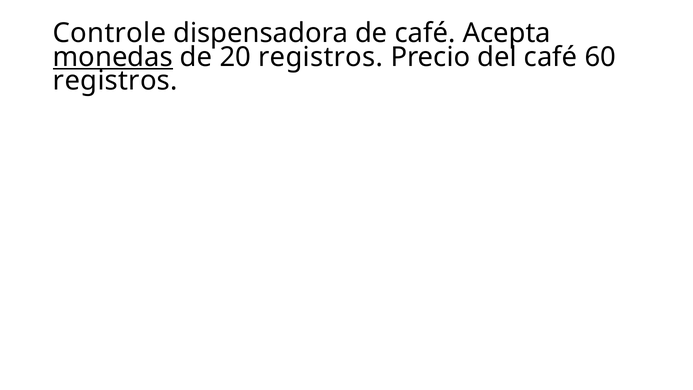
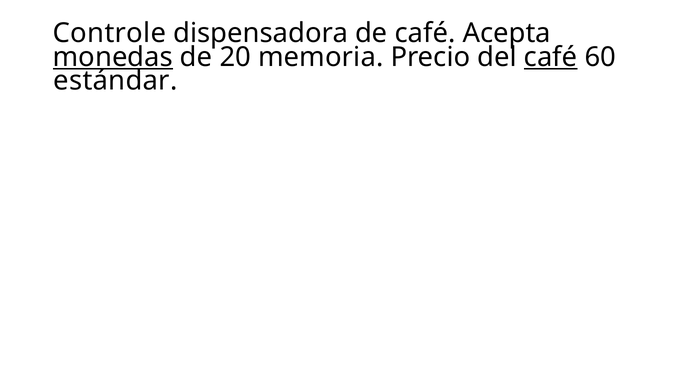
20 registros: registros -> memoria
café at (551, 57) underline: none -> present
registros at (115, 81): registros -> estándar
